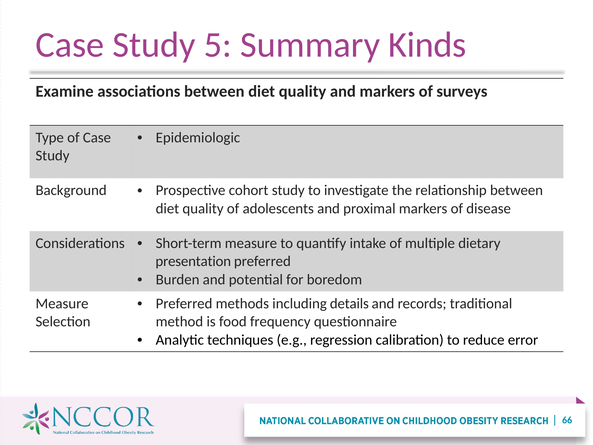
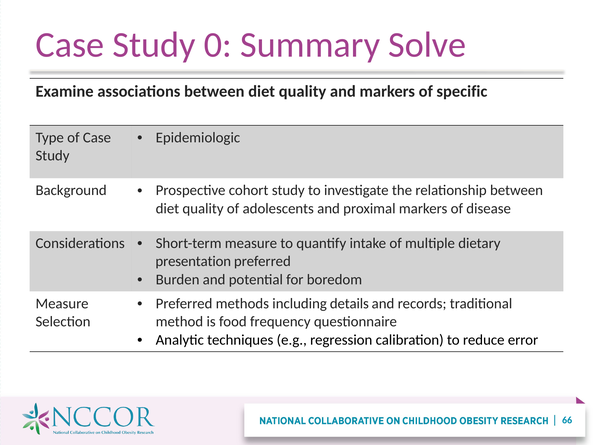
5: 5 -> 0
Kinds: Kinds -> Solve
surveys: surveys -> specific
